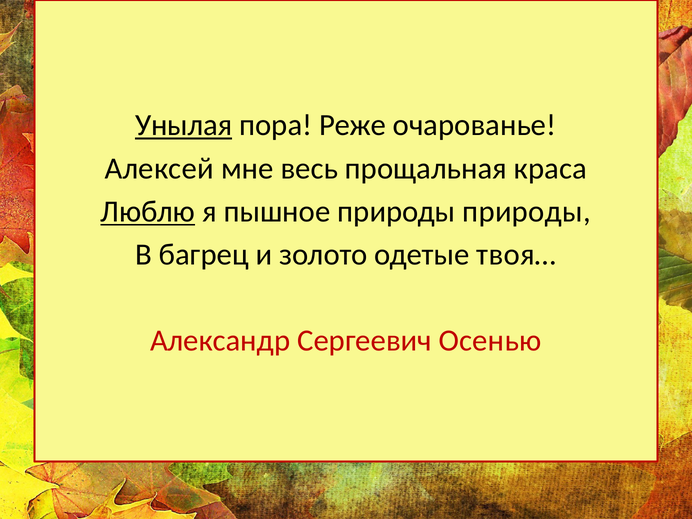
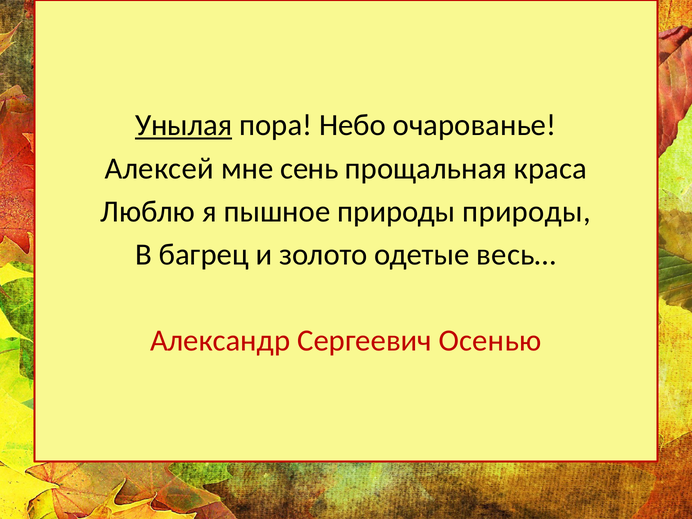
Реже: Реже -> Небо
весь: весь -> сень
Люблю underline: present -> none
твоя…: твоя… -> весь…
